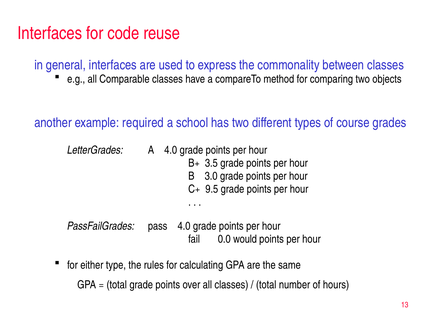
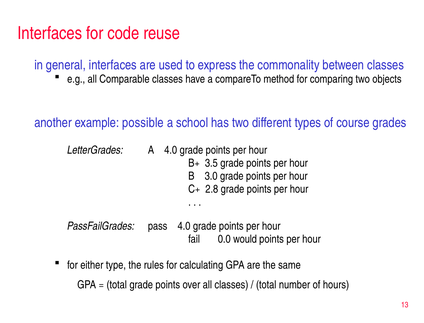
required: required -> possible
9.5: 9.5 -> 2.8
